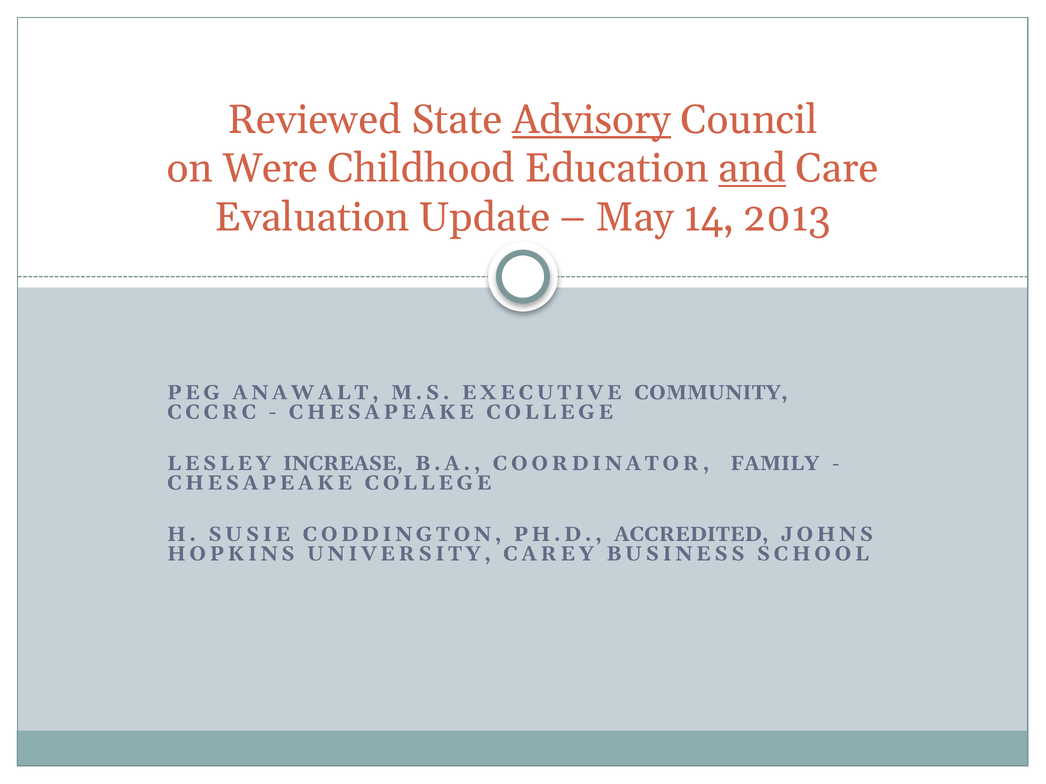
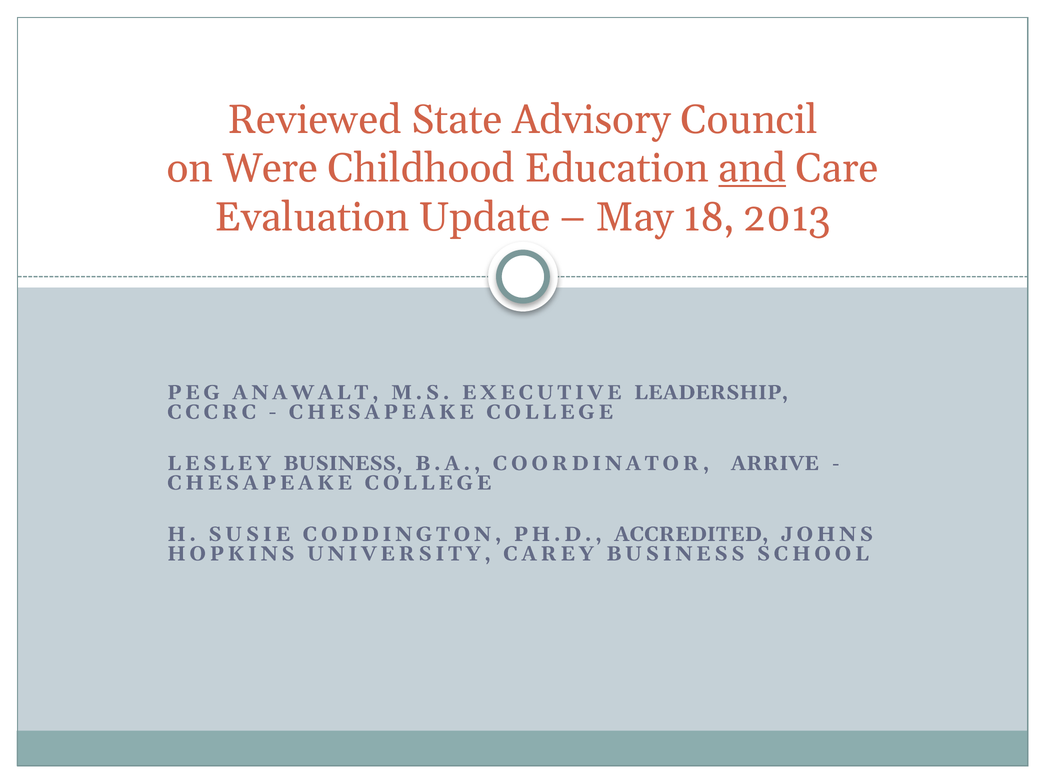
Advisory underline: present -> none
14: 14 -> 18
COMMUNITY: COMMUNITY -> LEADERSHIP
LESLEY INCREASE: INCREASE -> BUSINESS
FAMILY: FAMILY -> ARRIVE
